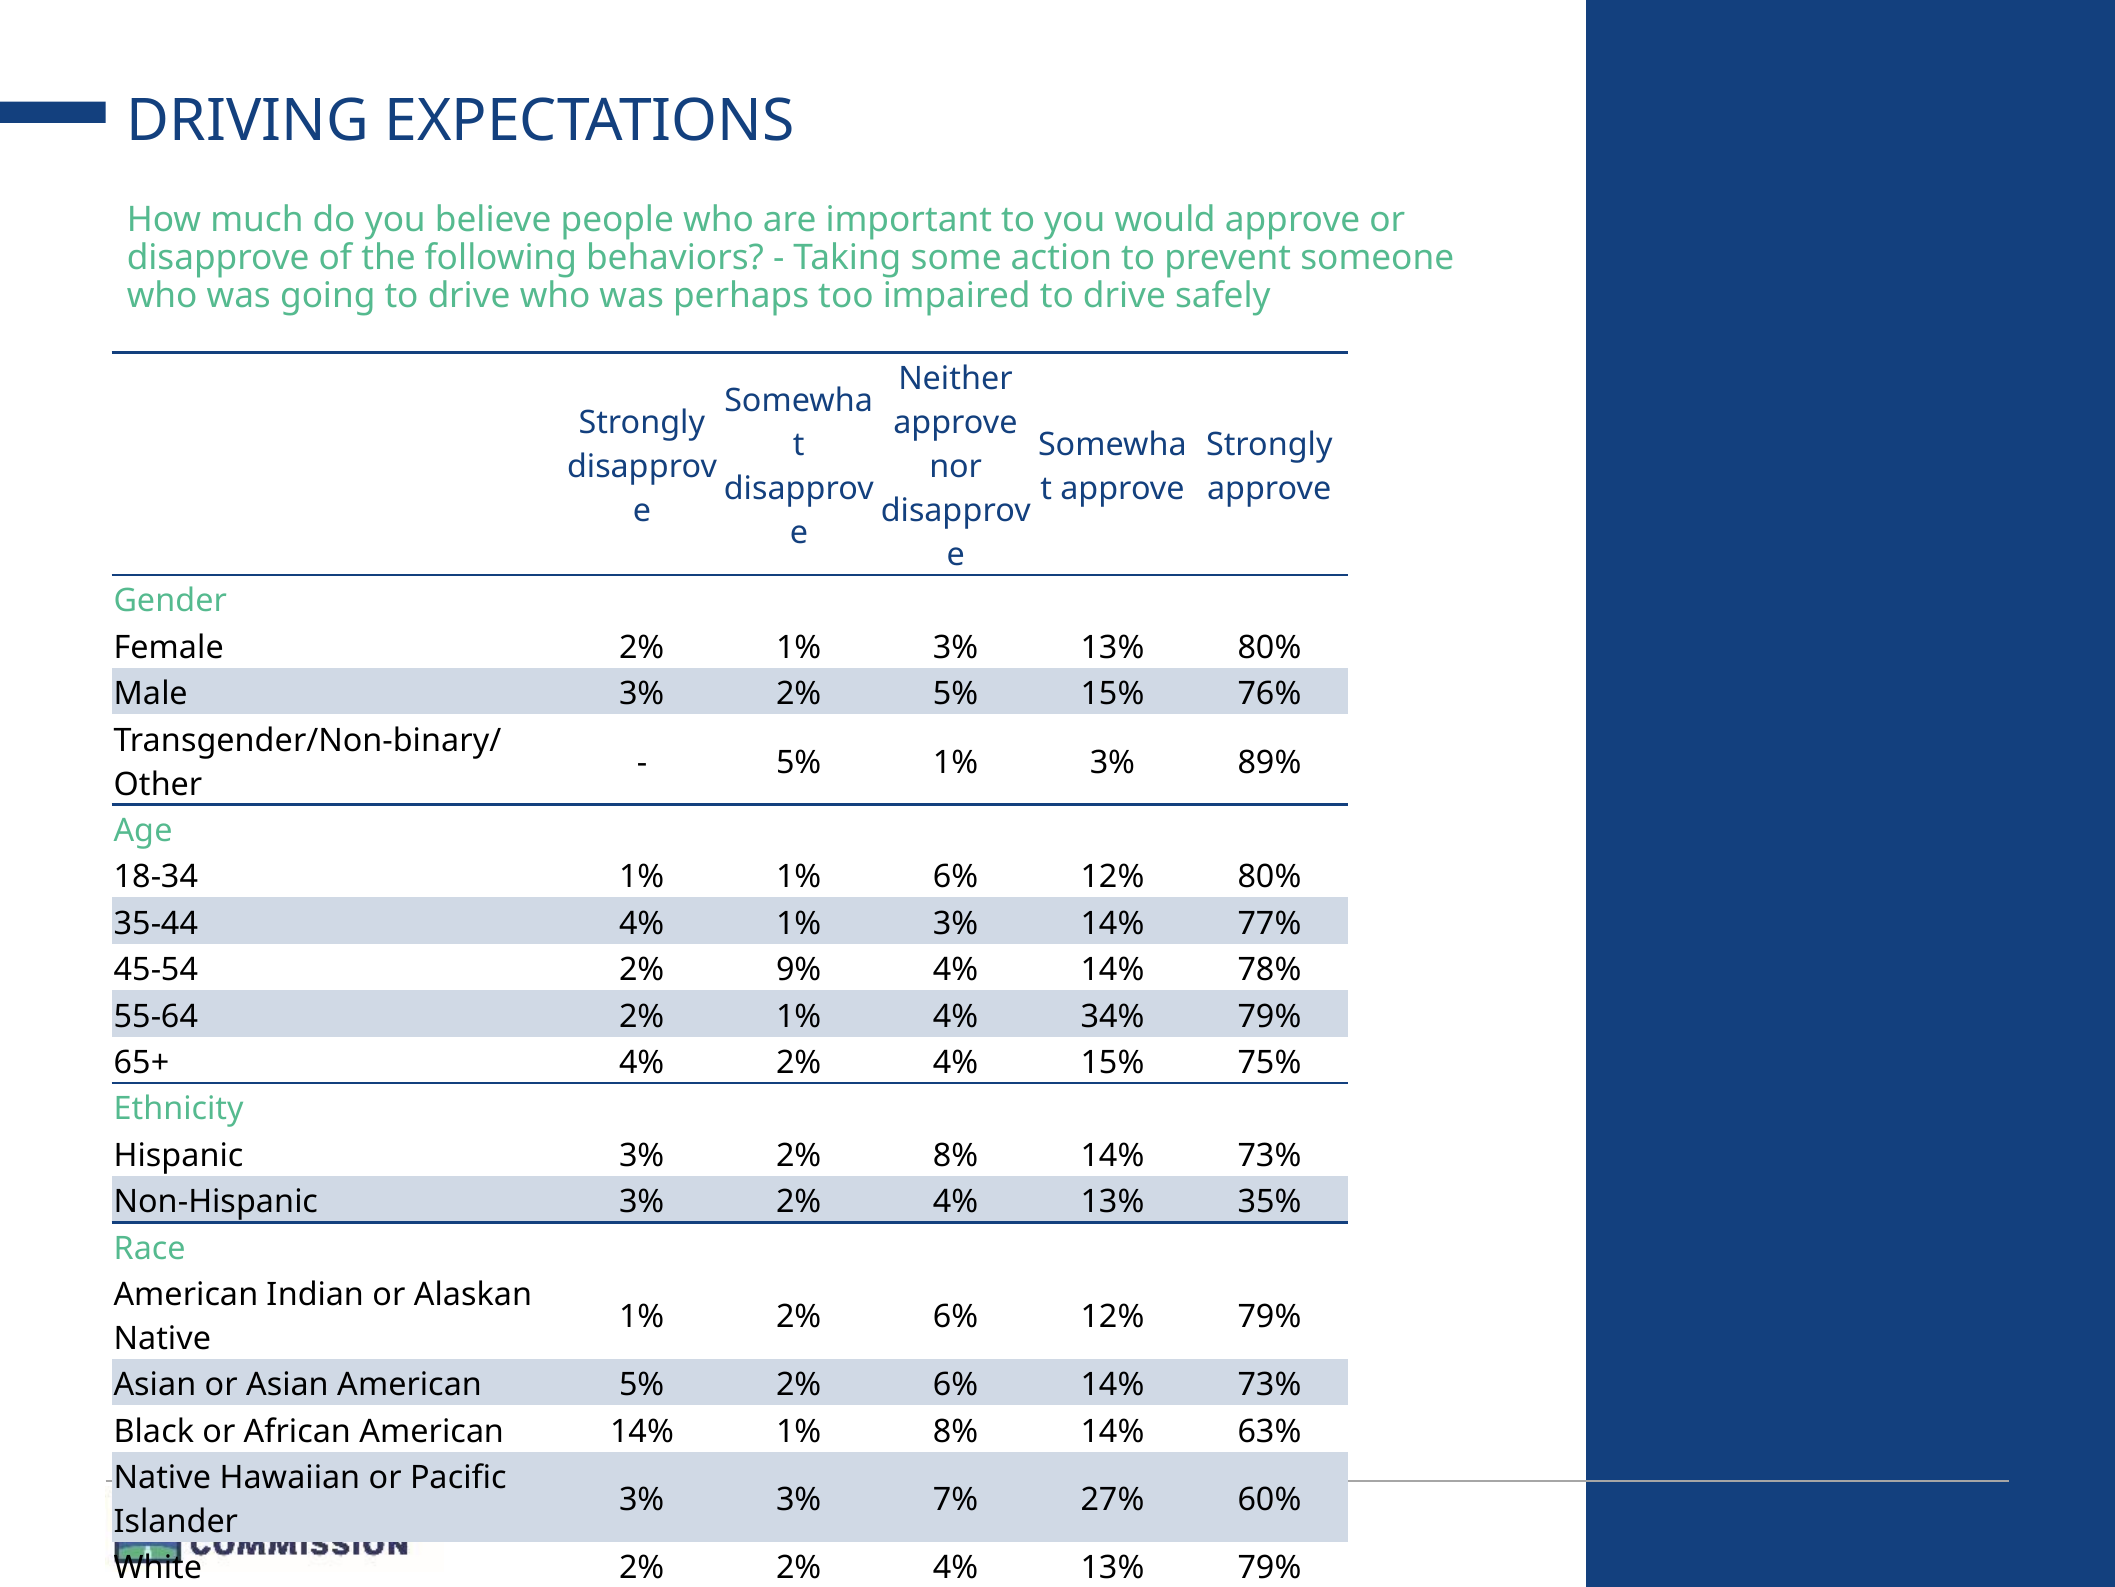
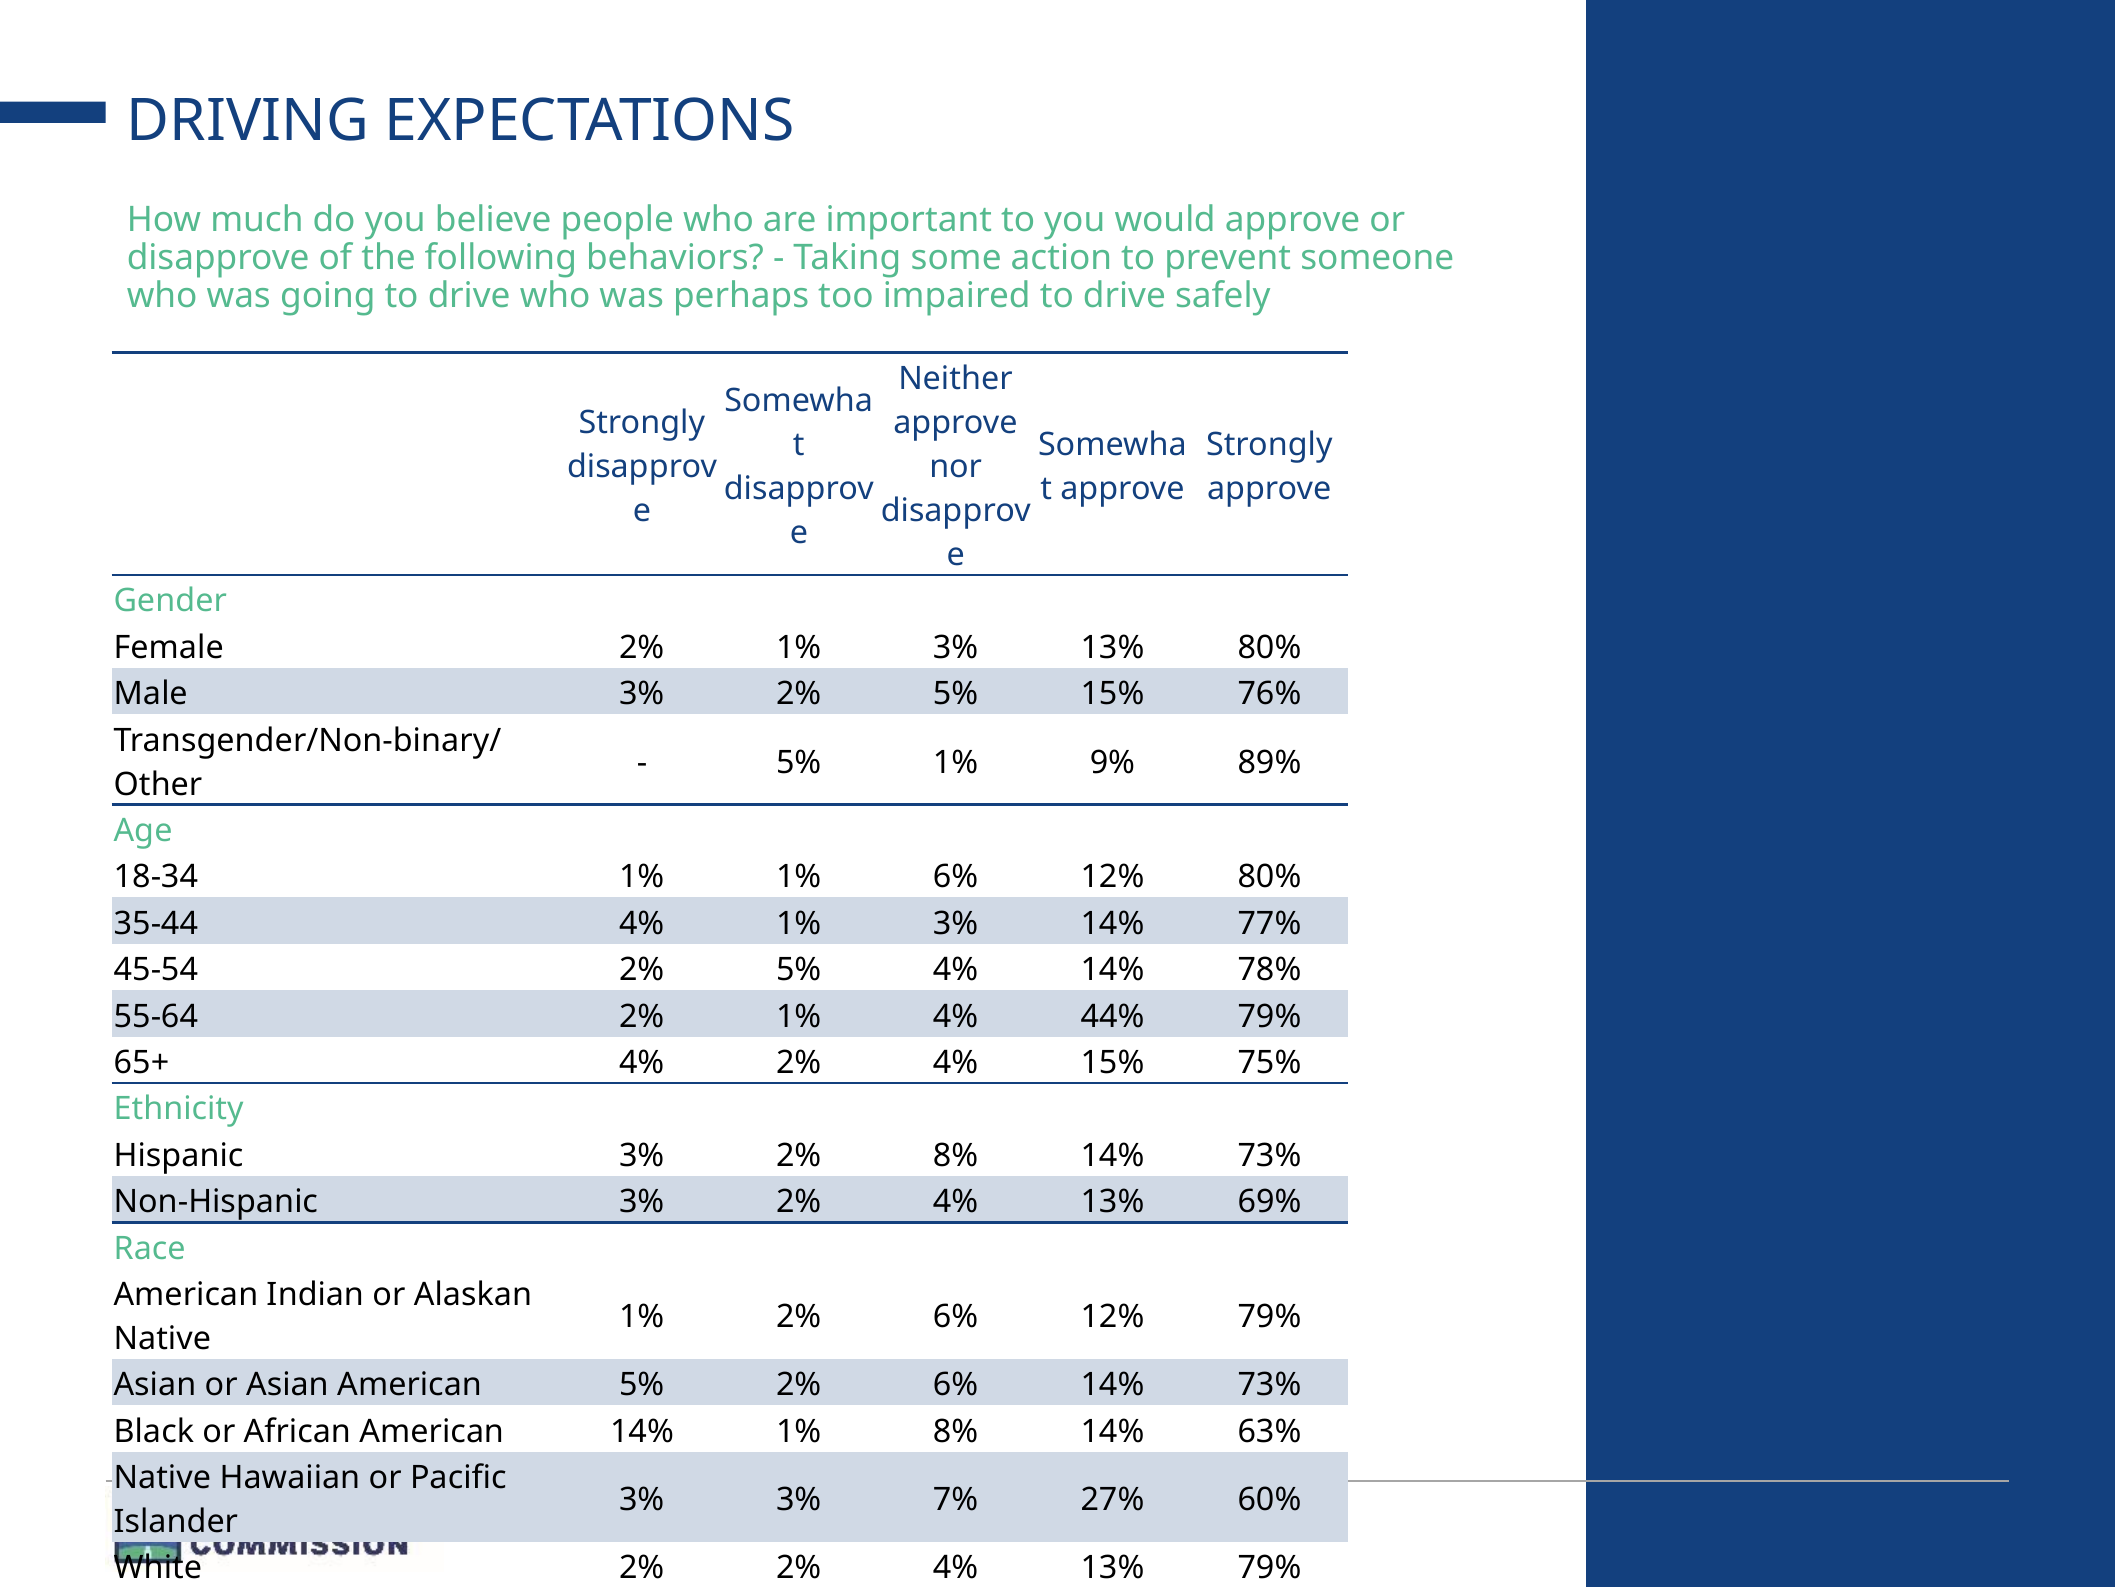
5% 1% 3%: 3% -> 9%
45-54 2% 9%: 9% -> 5%
34%: 34% -> 44%
35%: 35% -> 69%
